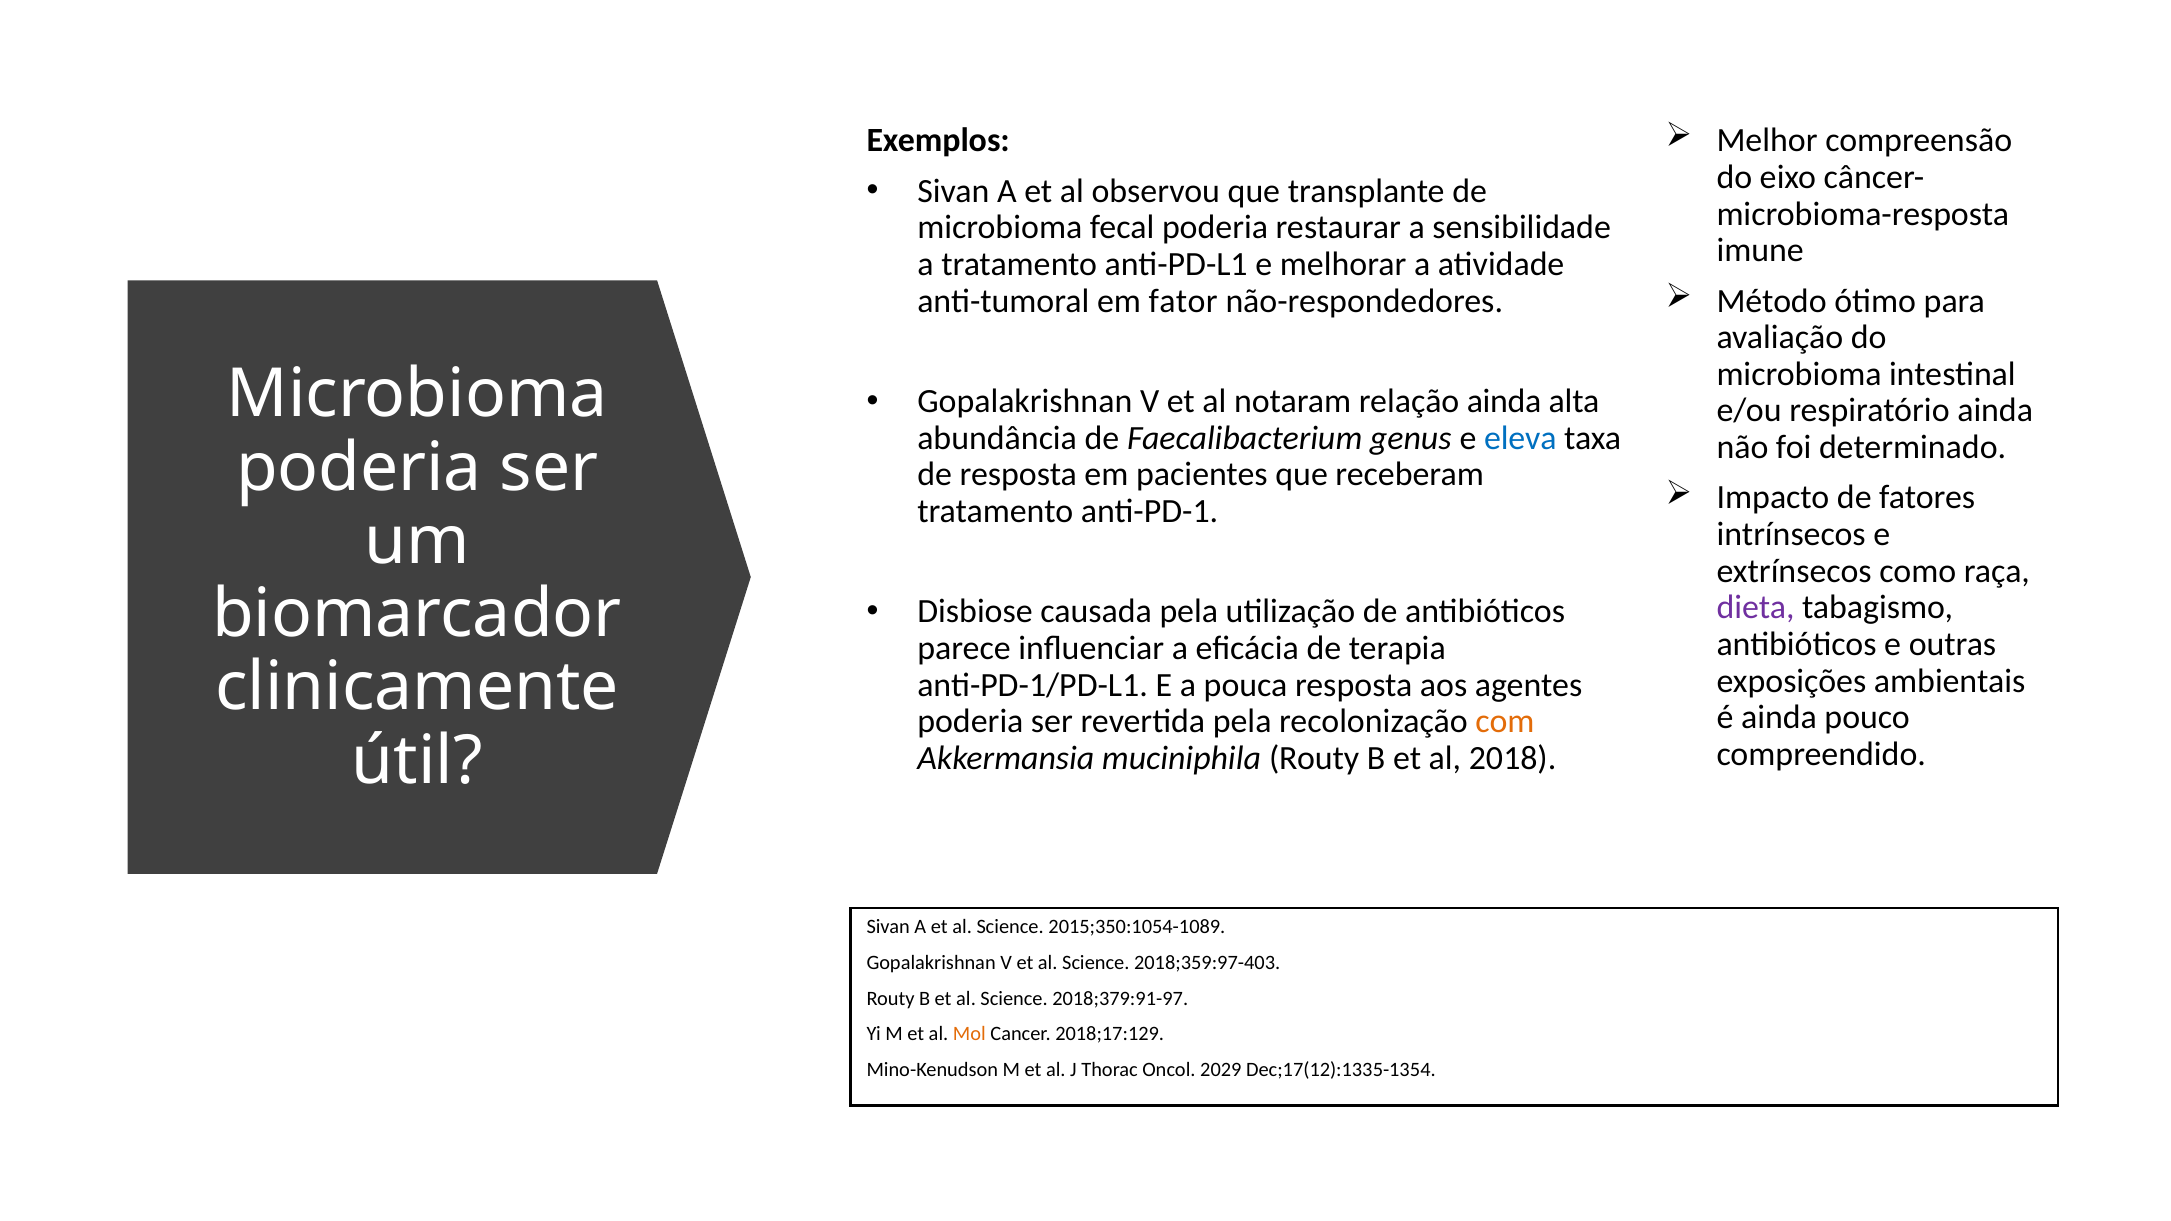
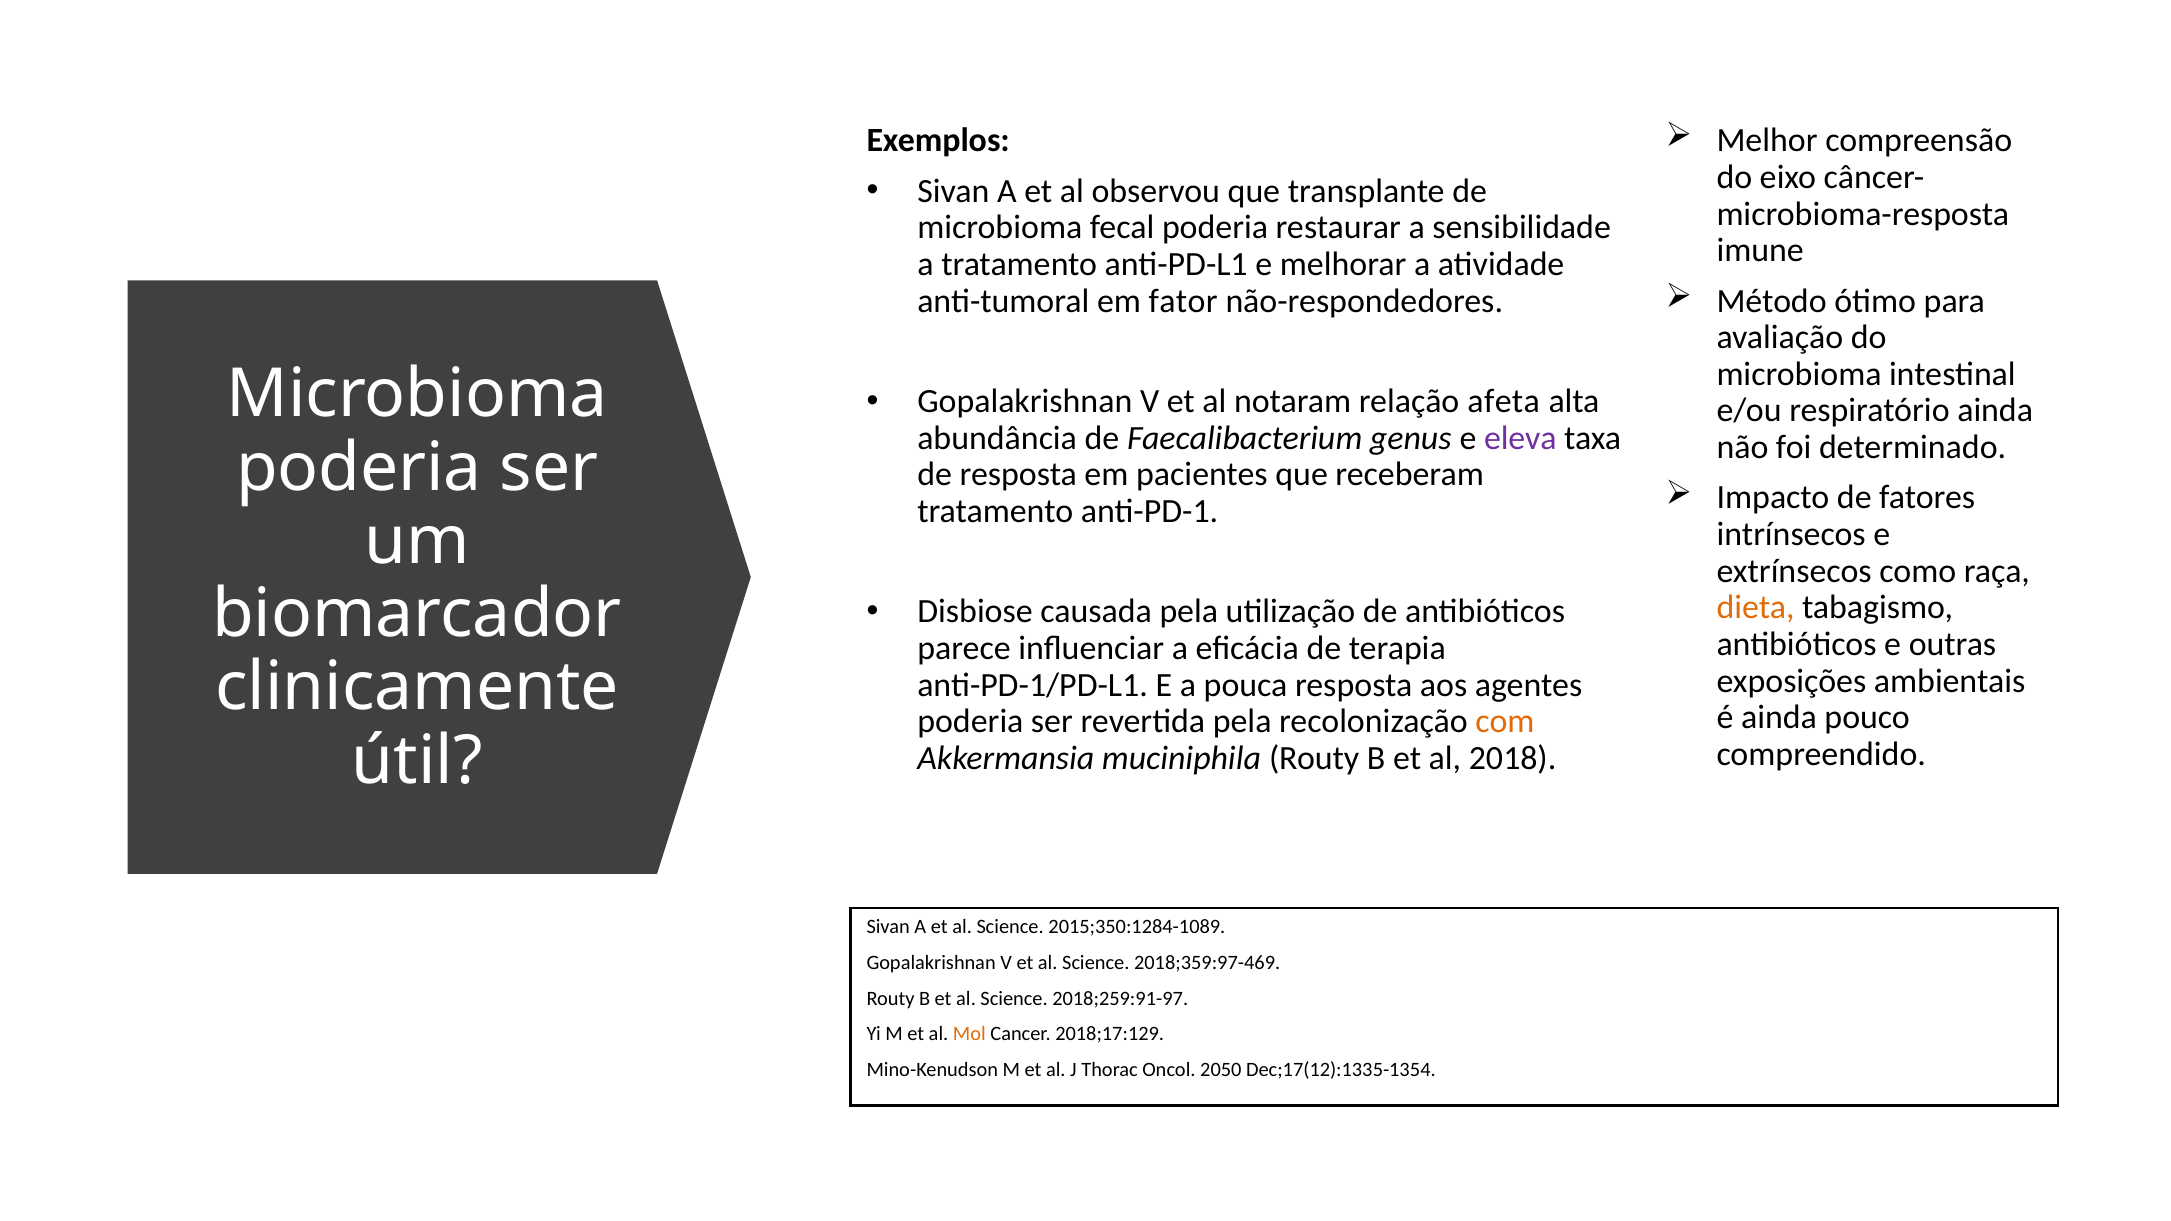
relação ainda: ainda -> afeta
eleva colour: blue -> purple
dieta colour: purple -> orange
2015;350:1054-1089: 2015;350:1054-1089 -> 2015;350:1284-1089
2018;359:97-403: 2018;359:97-403 -> 2018;359:97-469
2018;379:91-97: 2018;379:91-97 -> 2018;259:91-97
2029: 2029 -> 2050
